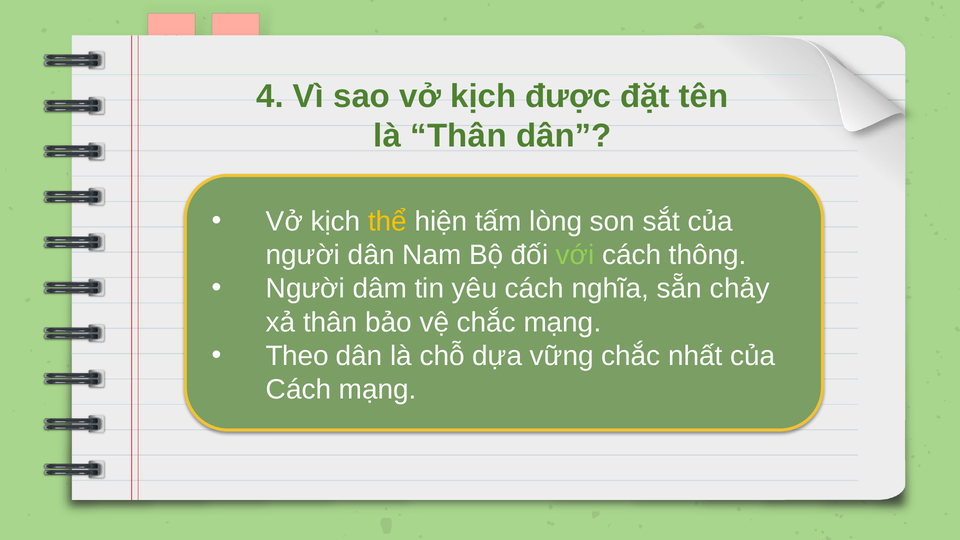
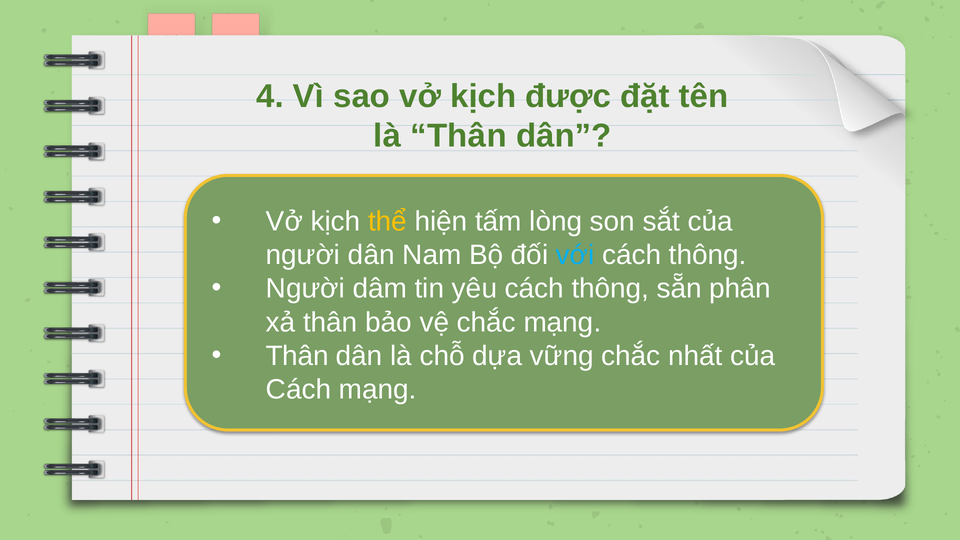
với colour: light green -> light blue
yêu cách nghĩa: nghĩa -> thông
chảy: chảy -> phân
Theo at (297, 356): Theo -> Thân
